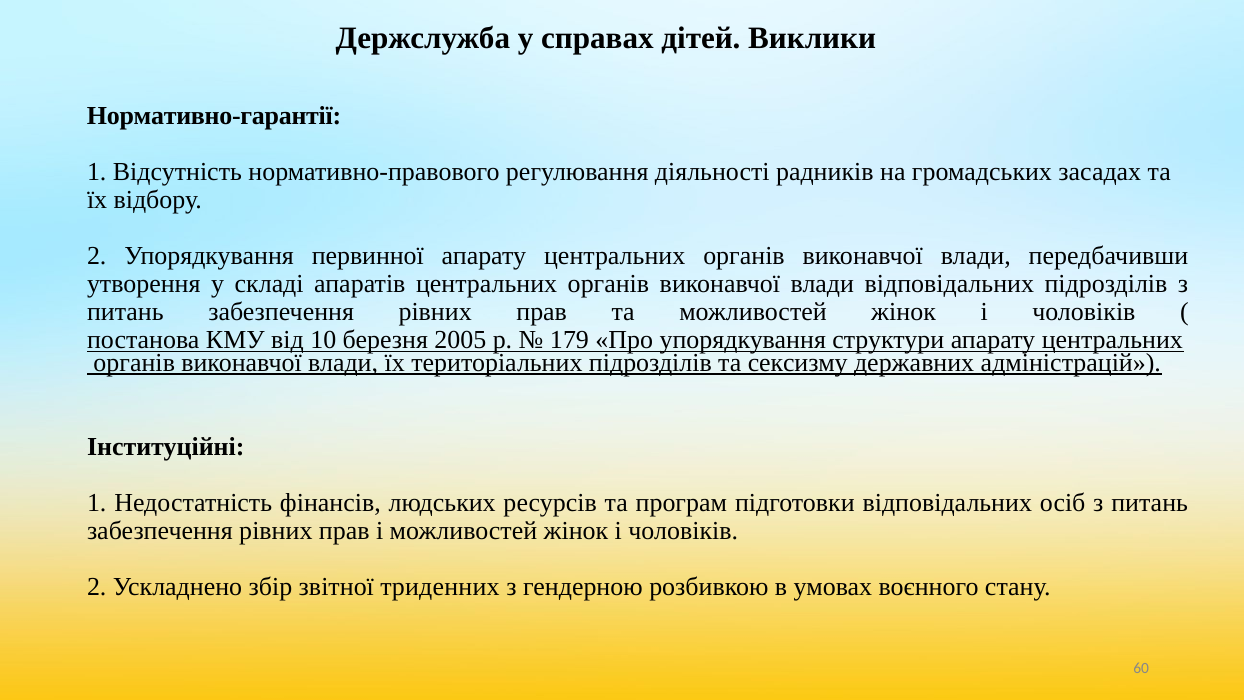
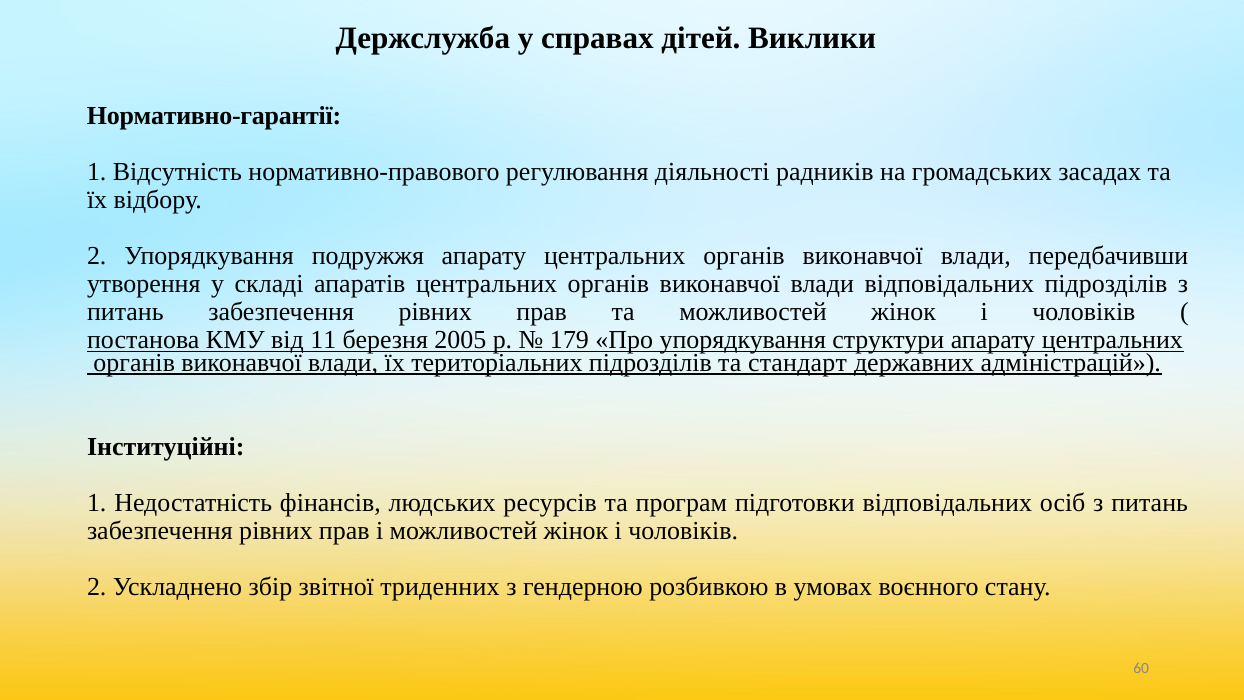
первинної: первинної -> подружжя
10: 10 -> 11
сексизму: сексизму -> стандарт
